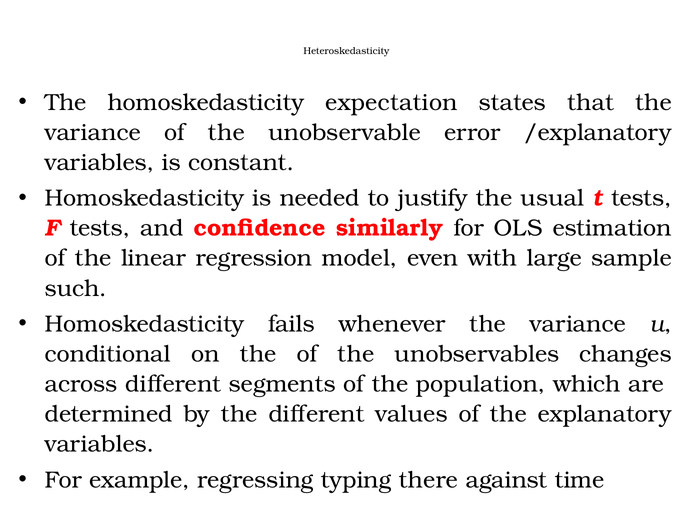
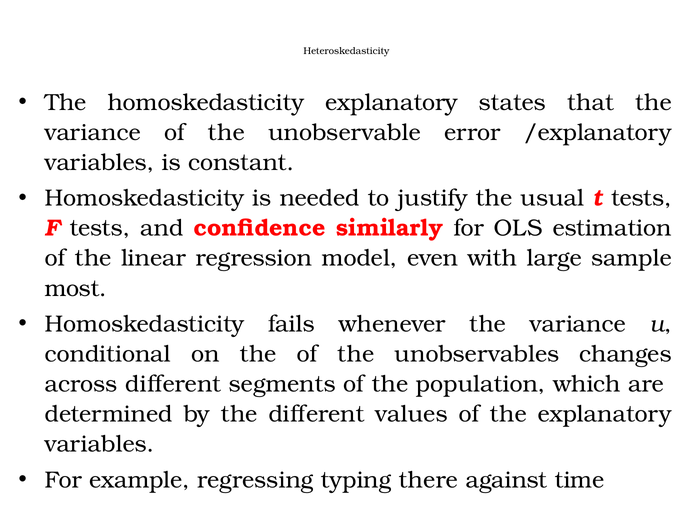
homoskedasticity expectation: expectation -> explanatory
such: such -> most
